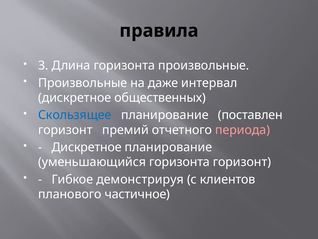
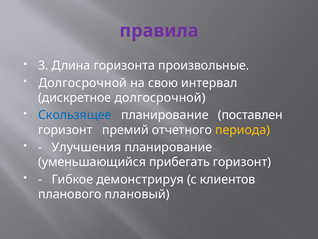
правила colour: black -> purple
Произвольные at (83, 83): Произвольные -> Долгосрочной
даже: даже -> свою
дискретное общественных: общественных -> долгосрочной
периода colour: pink -> yellow
Дискретное at (87, 147): Дискретное -> Улучшения
уменьшающийся горизонта: горизонта -> прибегать
частичное: частичное -> плановый
